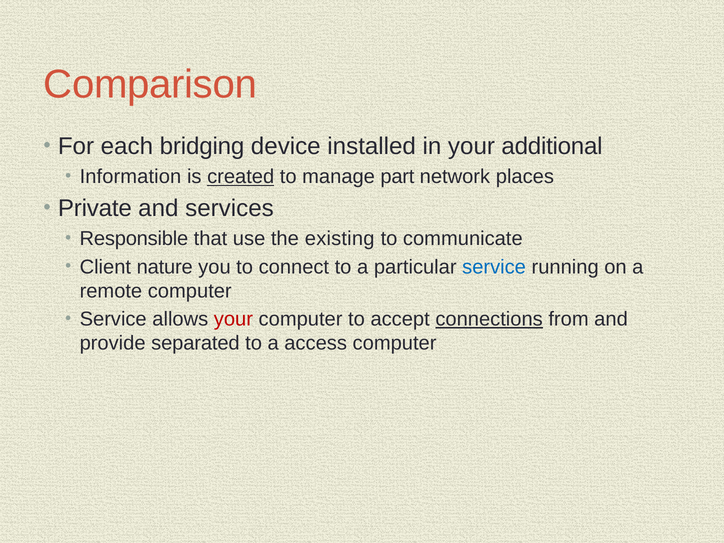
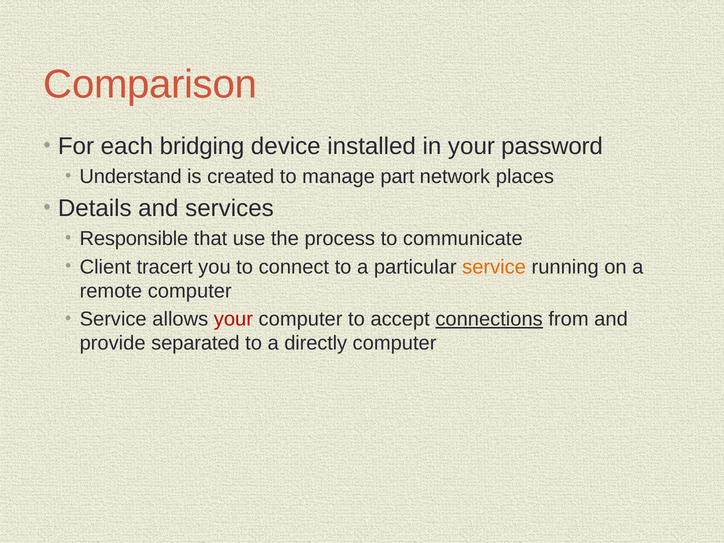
additional: additional -> password
Information: Information -> Understand
created underline: present -> none
Private: Private -> Details
existing: existing -> process
nature: nature -> tracert
service at (494, 267) colour: blue -> orange
access: access -> directly
